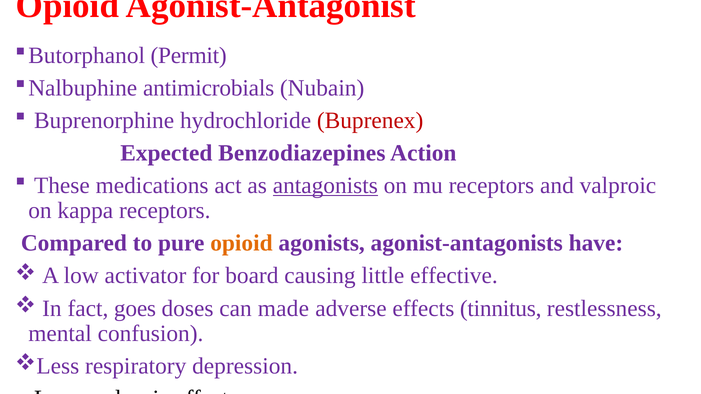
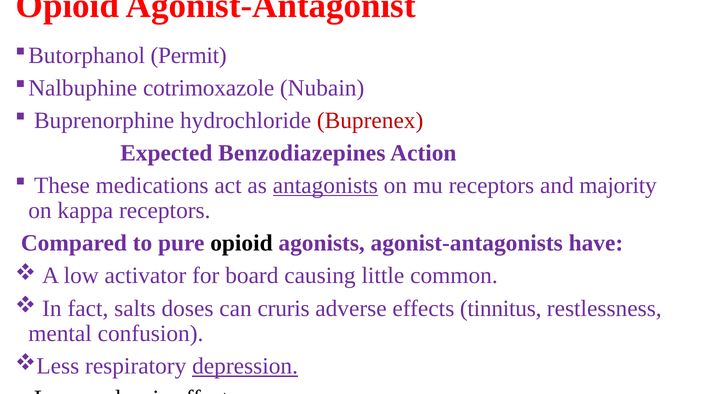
antimicrobials: antimicrobials -> cotrimoxazole
valproic: valproic -> majority
opioid at (241, 243) colour: orange -> black
effective: effective -> common
goes: goes -> salts
made: made -> cruris
depression underline: none -> present
